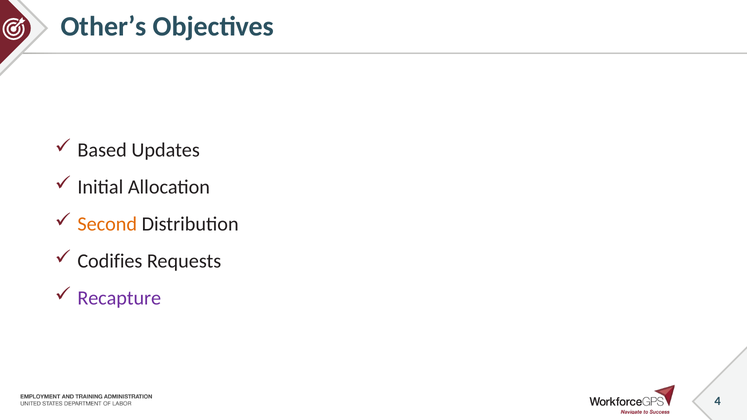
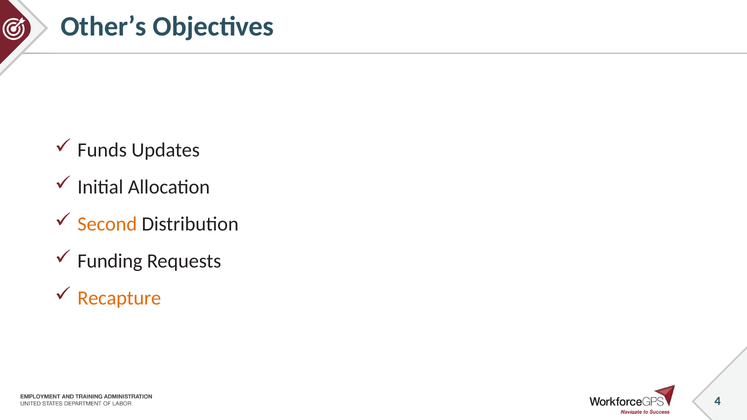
Based: Based -> Funds
Codifies: Codifies -> Funding
Recapture colour: purple -> orange
